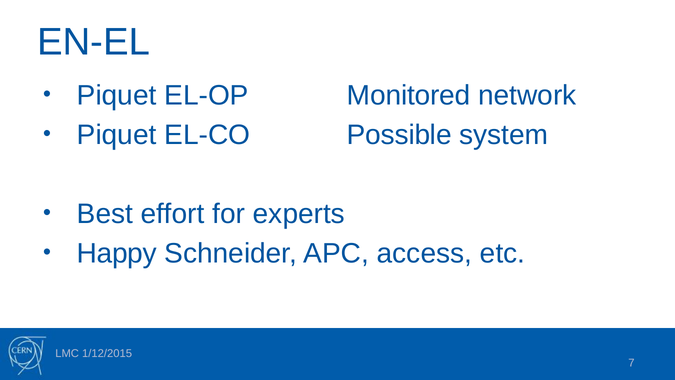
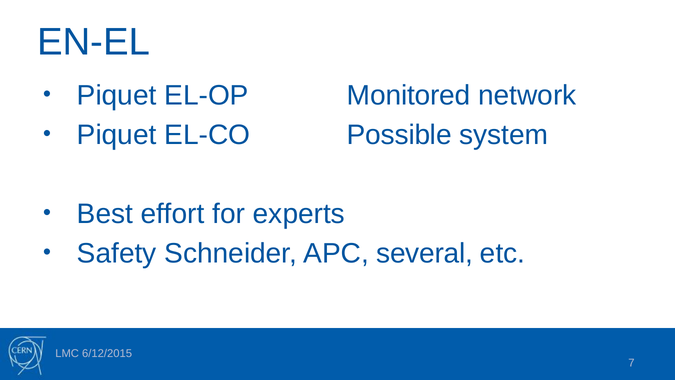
Happy: Happy -> Safety
access: access -> several
1/12/2015: 1/12/2015 -> 6/12/2015
